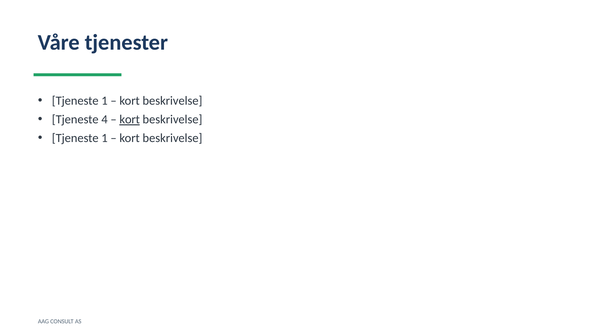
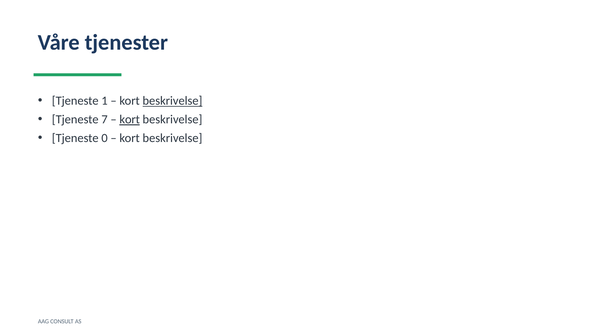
beskrivelse at (172, 101) underline: none -> present
4: 4 -> 7
1 at (104, 138): 1 -> 0
